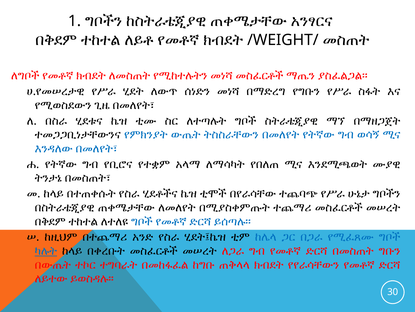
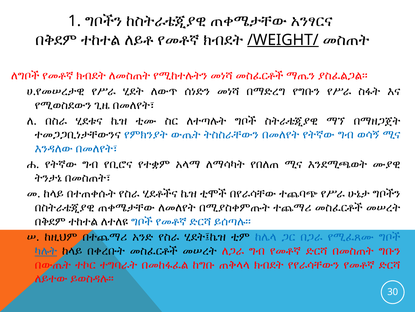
/WEIGHT/ underline: none -> present
